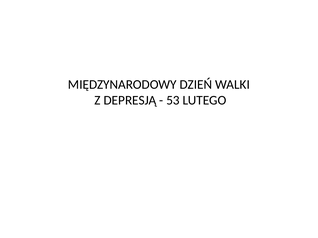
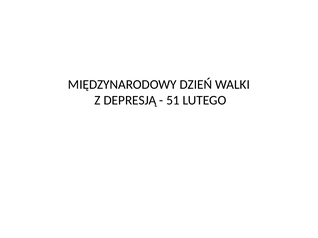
53: 53 -> 51
